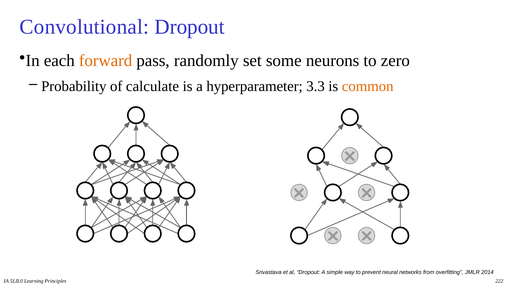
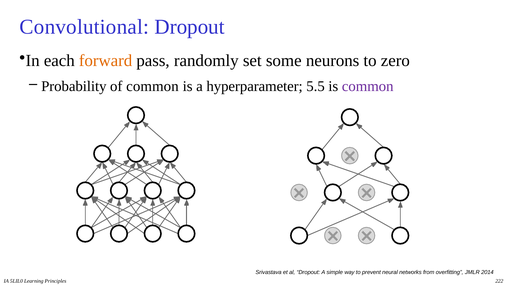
of calculate: calculate -> common
3.3: 3.3 -> 5.5
common at (368, 86) colour: orange -> purple
